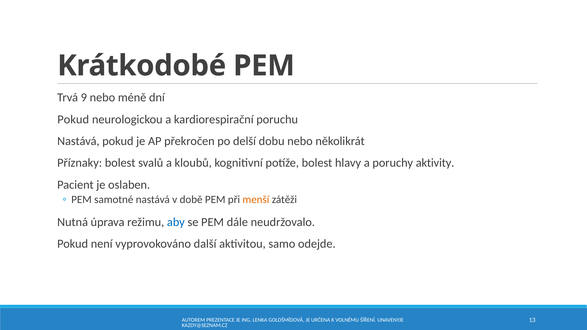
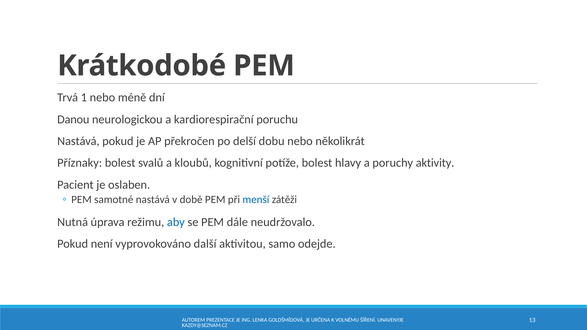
9: 9 -> 1
Pokud at (73, 119): Pokud -> Danou
menší colour: orange -> blue
